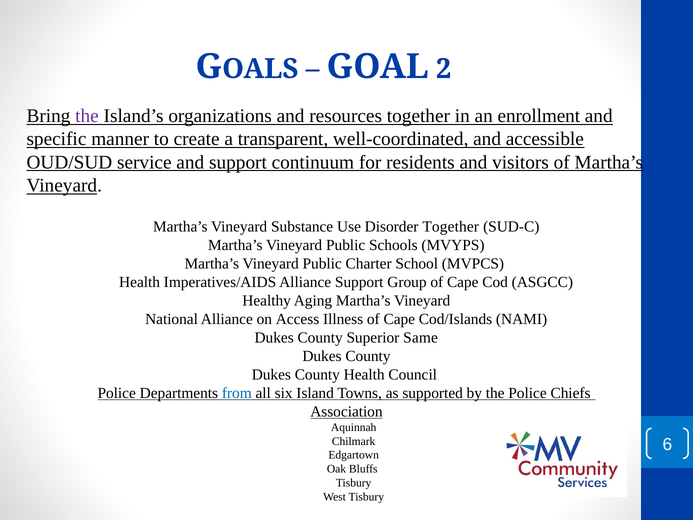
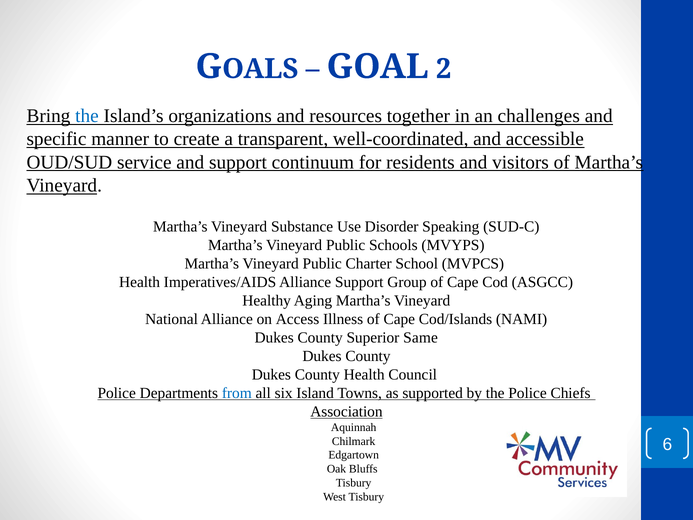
the at (87, 116) colour: purple -> blue
enrollment: enrollment -> challenges
Disorder Together: Together -> Speaking
